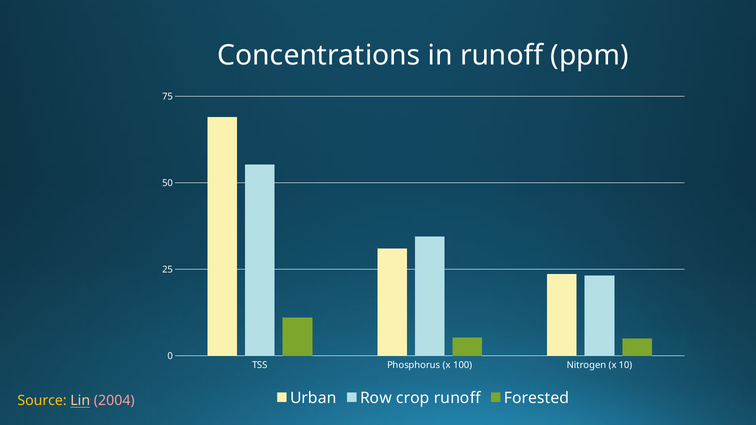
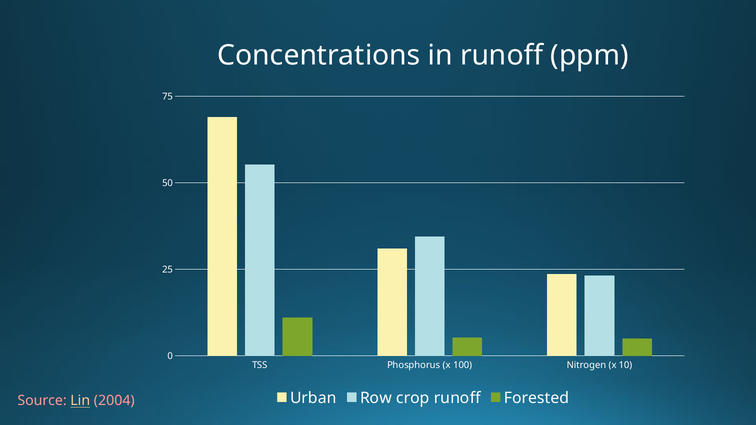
Source colour: yellow -> pink
